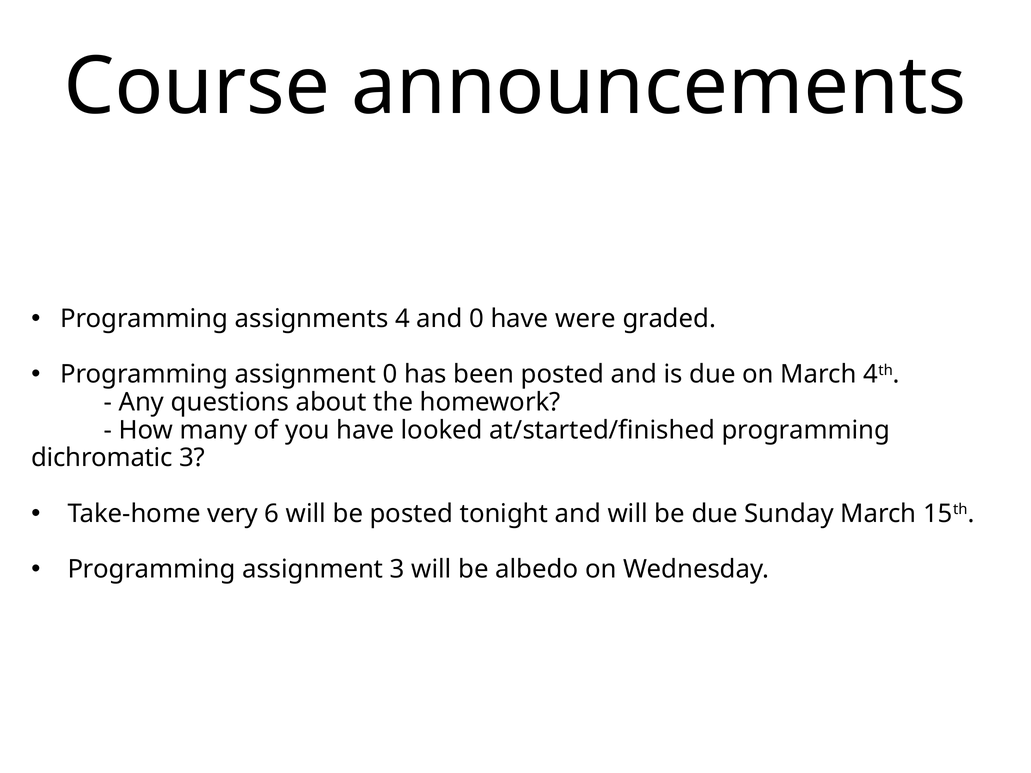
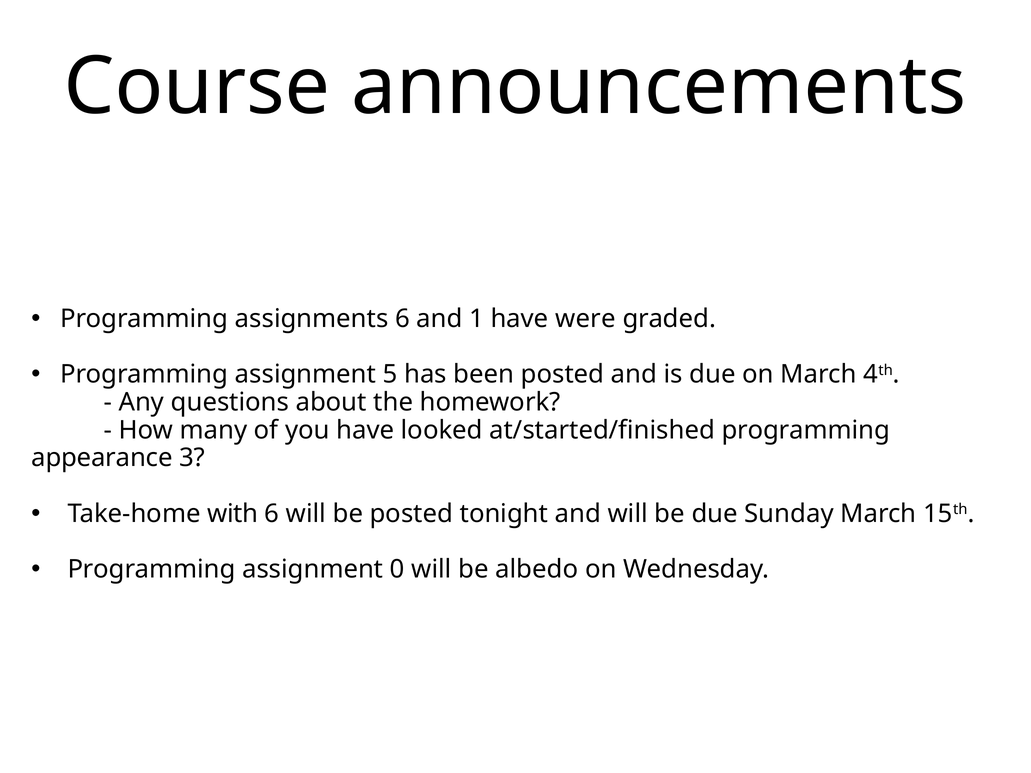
assignments 4: 4 -> 6
and 0: 0 -> 1
assignment 0: 0 -> 5
dichromatic: dichromatic -> appearance
very: very -> with
assignment 3: 3 -> 0
